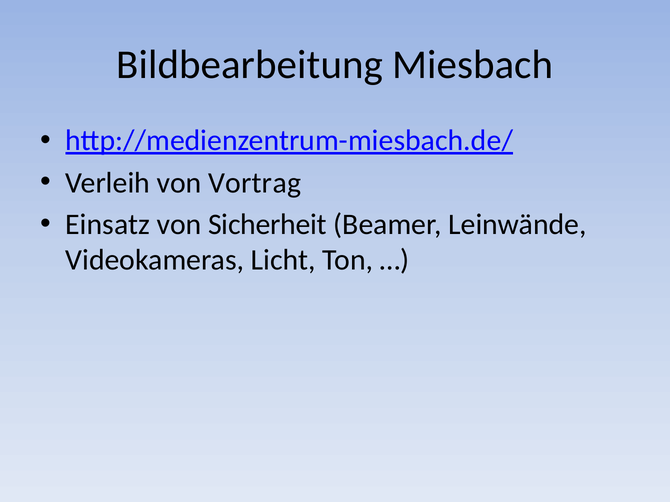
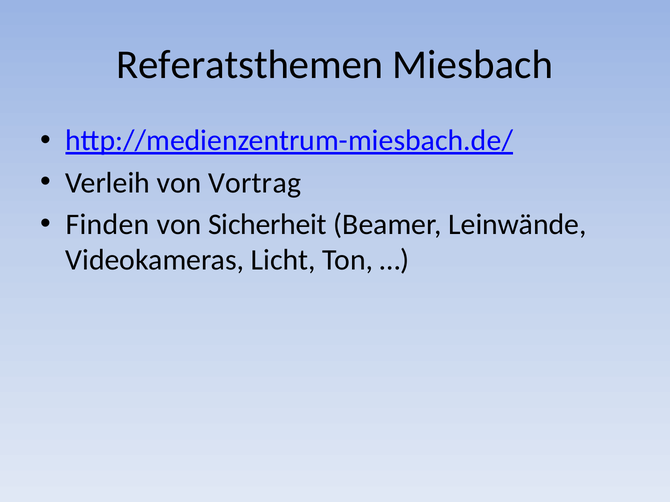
Bildbearbeitung: Bildbearbeitung -> Referatsthemen
Einsatz: Einsatz -> Finden
